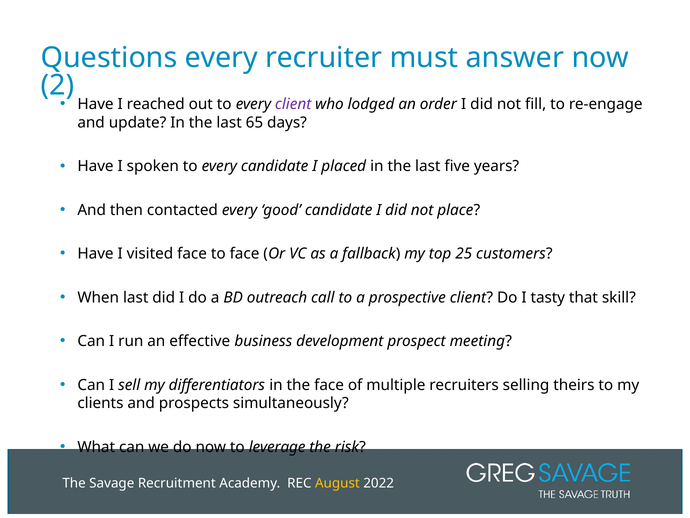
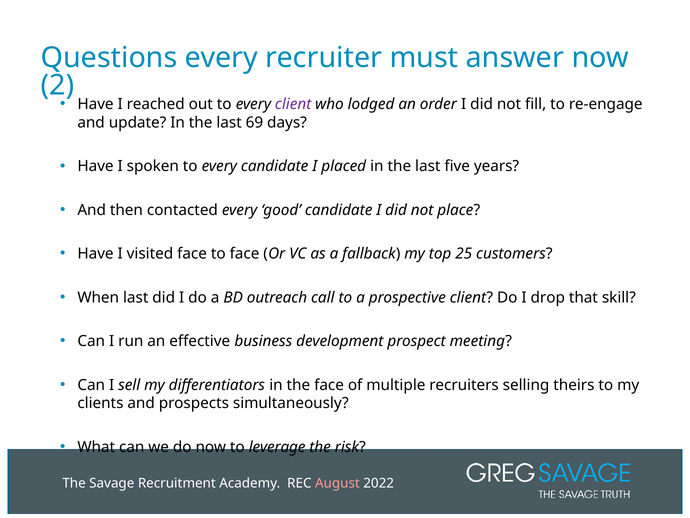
65: 65 -> 69
tasty: tasty -> drop
August colour: yellow -> pink
